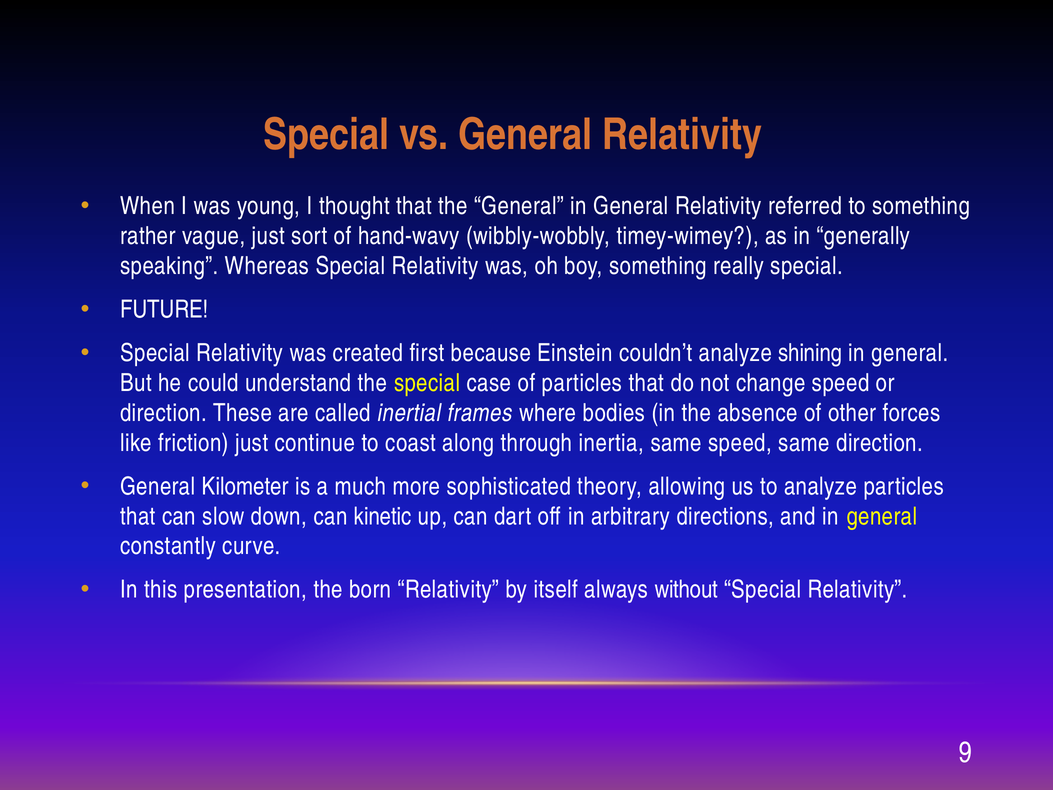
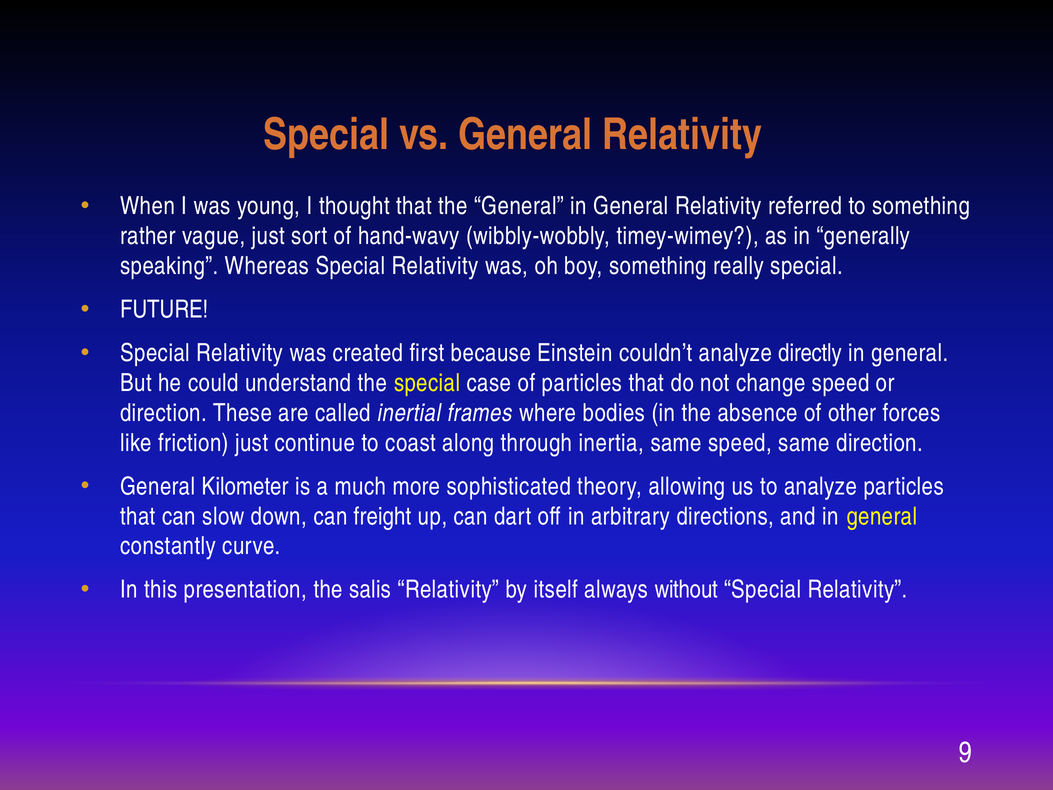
shining: shining -> directly
kinetic: kinetic -> freight
born: born -> salis
